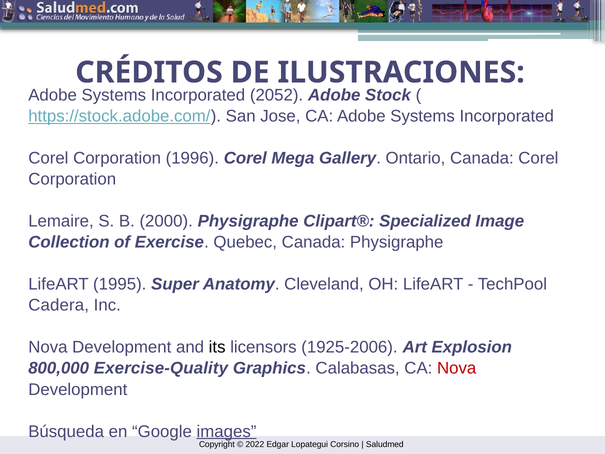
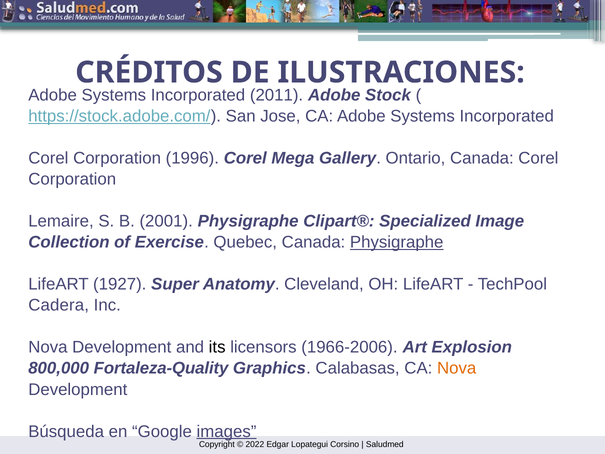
2052: 2052 -> 2011
2000: 2000 -> 2001
Physigraphe at (397, 242) underline: none -> present
1995: 1995 -> 1927
1925-2006: 1925-2006 -> 1966-2006
Exercise-Quality: Exercise-Quality -> Fortaleza-Quality
Nova at (457, 368) colour: red -> orange
